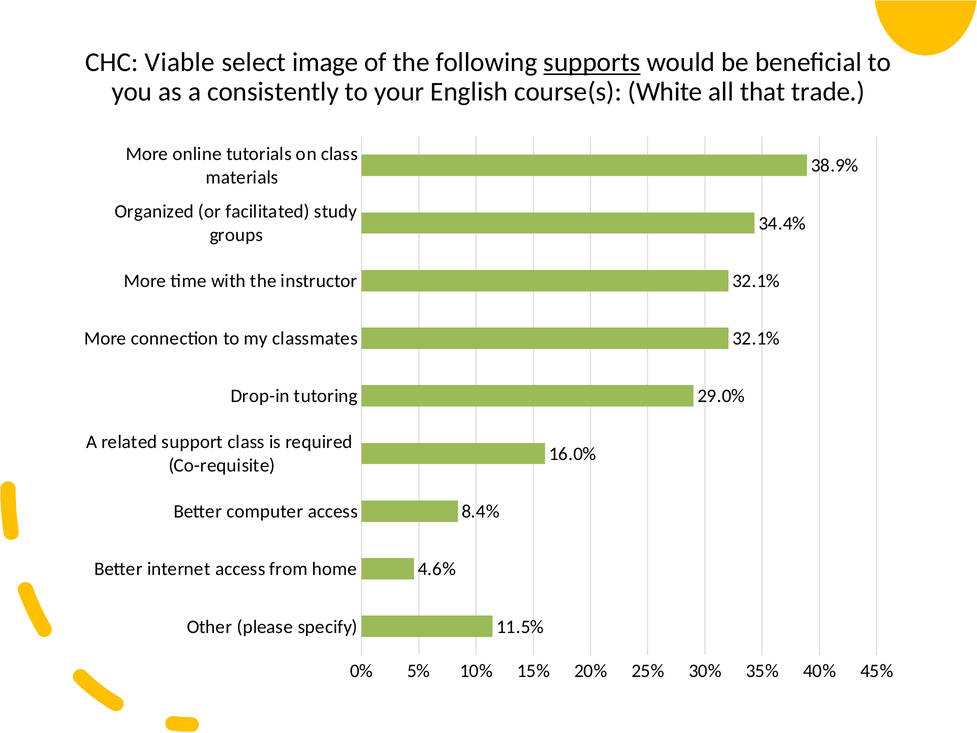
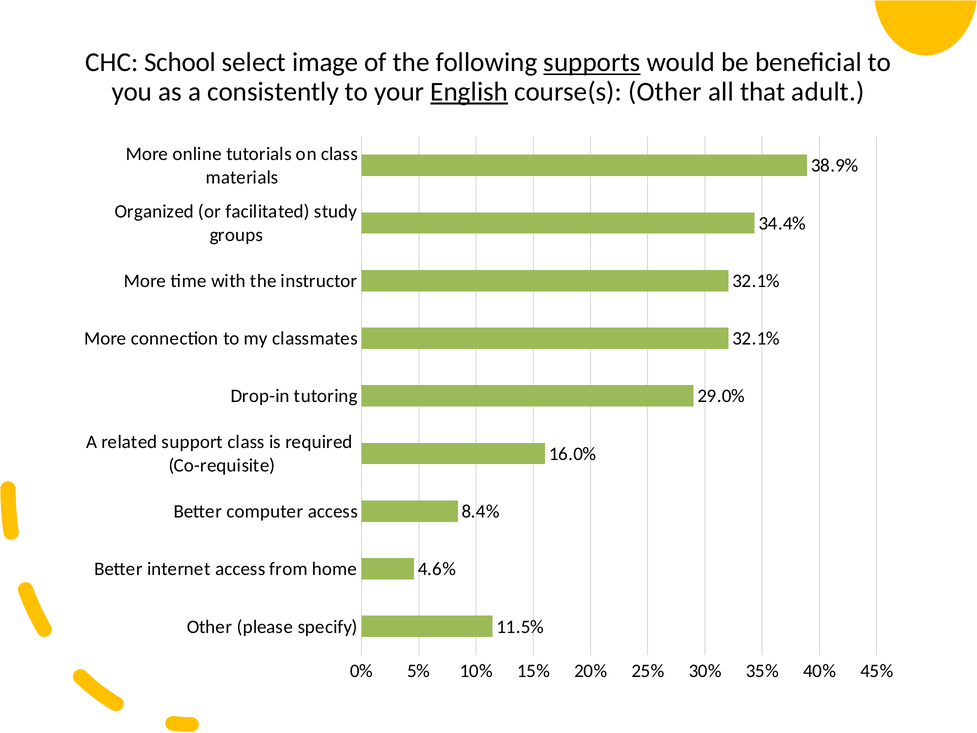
Viable: Viable -> School
English underline: none -> present
course(s White: White -> Other
trade: trade -> adult
